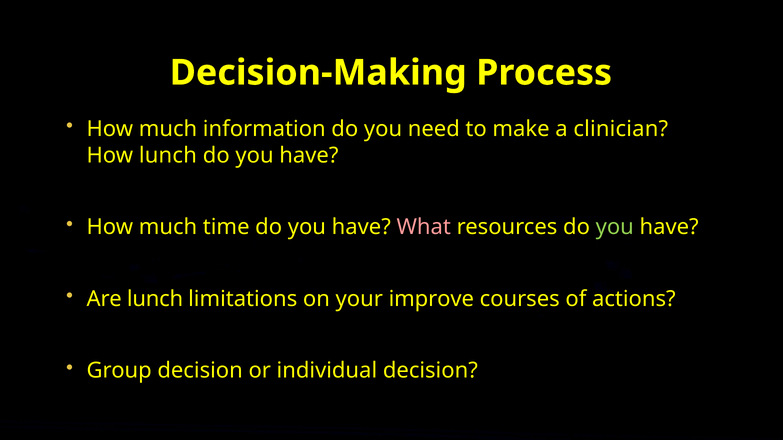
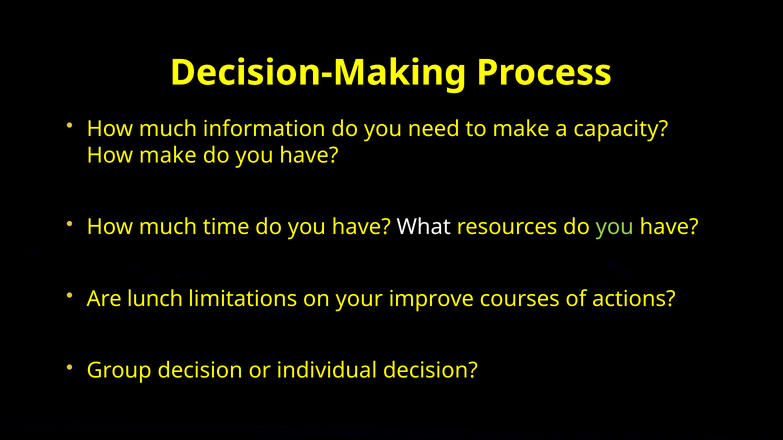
clinician: clinician -> capacity
How lunch: lunch -> make
What colour: pink -> white
